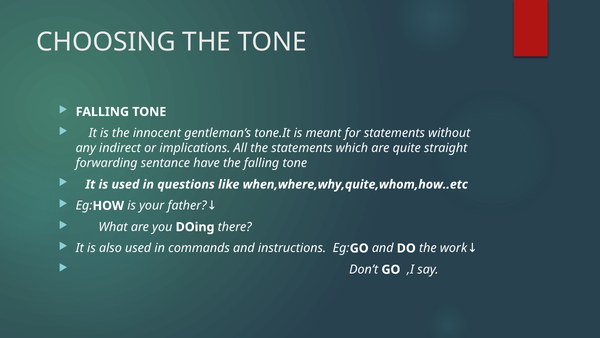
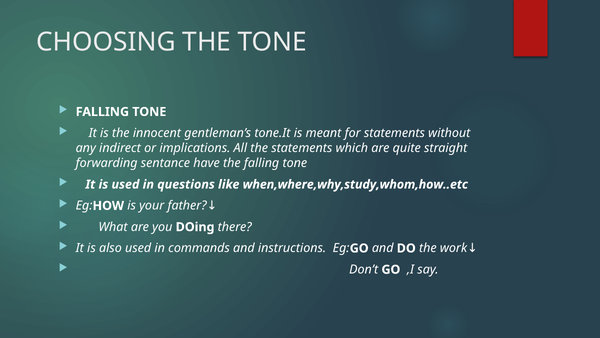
when,where,why,quite,whom,how..etc: when,where,why,quite,whom,how..etc -> when,where,why,study,whom,how..etc
